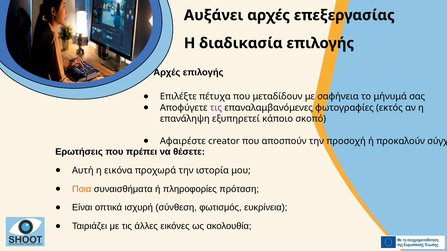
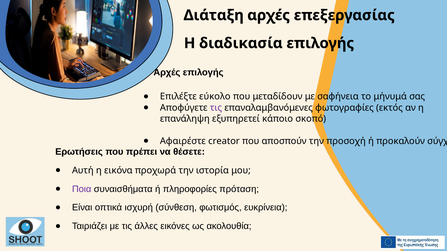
Αυξάνει: Αυξάνει -> Διάταξη
πέτυχα: πέτυχα -> εύκολο
Ποια colour: orange -> purple
